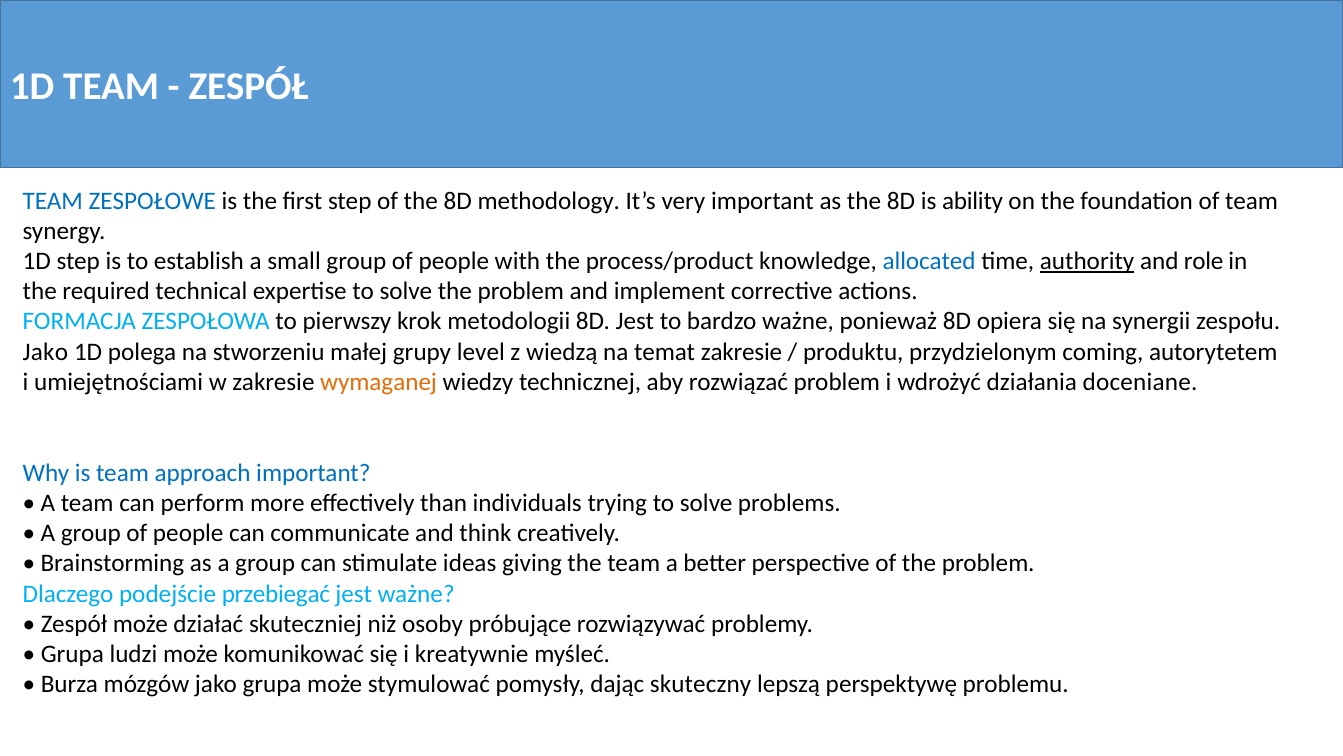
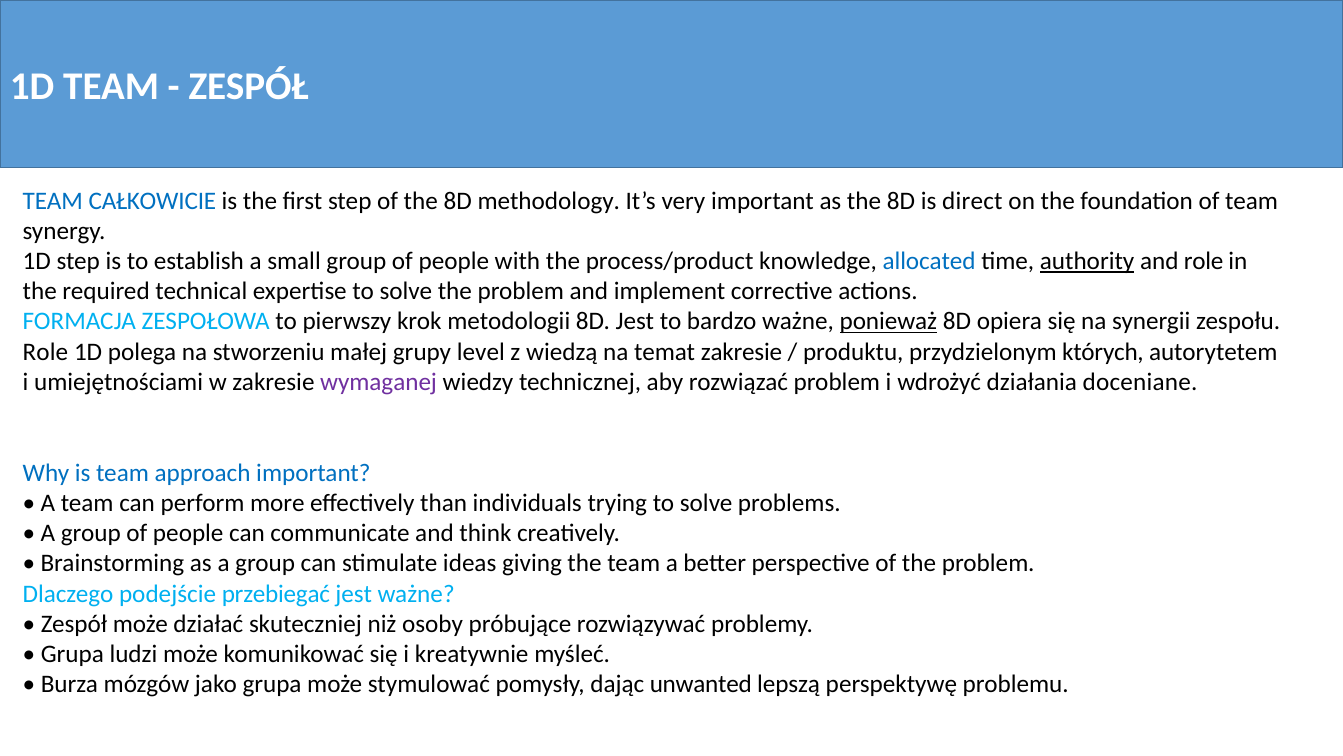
ZESPOŁOWE: ZESPOŁOWE -> CAŁKOWICIE
ability: ability -> direct
ponieważ underline: none -> present
Jako at (45, 352): Jako -> Role
coming: coming -> których
wymaganej colour: orange -> purple
skuteczny: skuteczny -> unwanted
